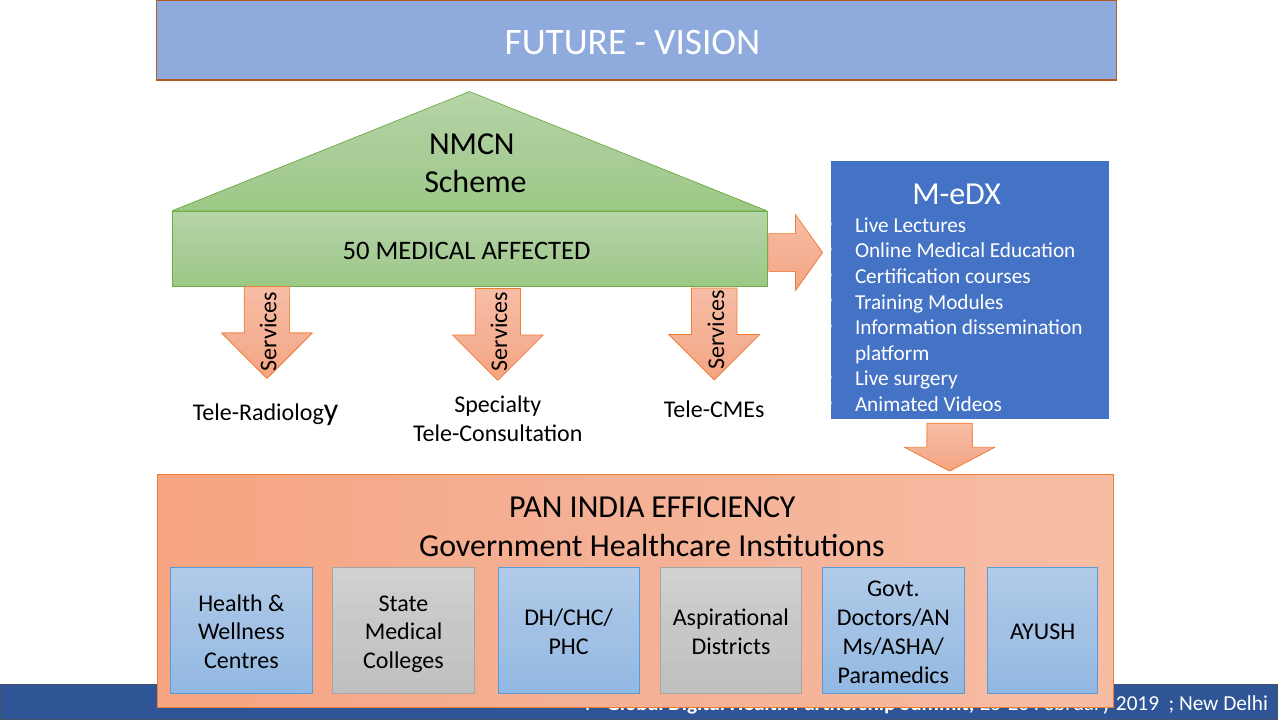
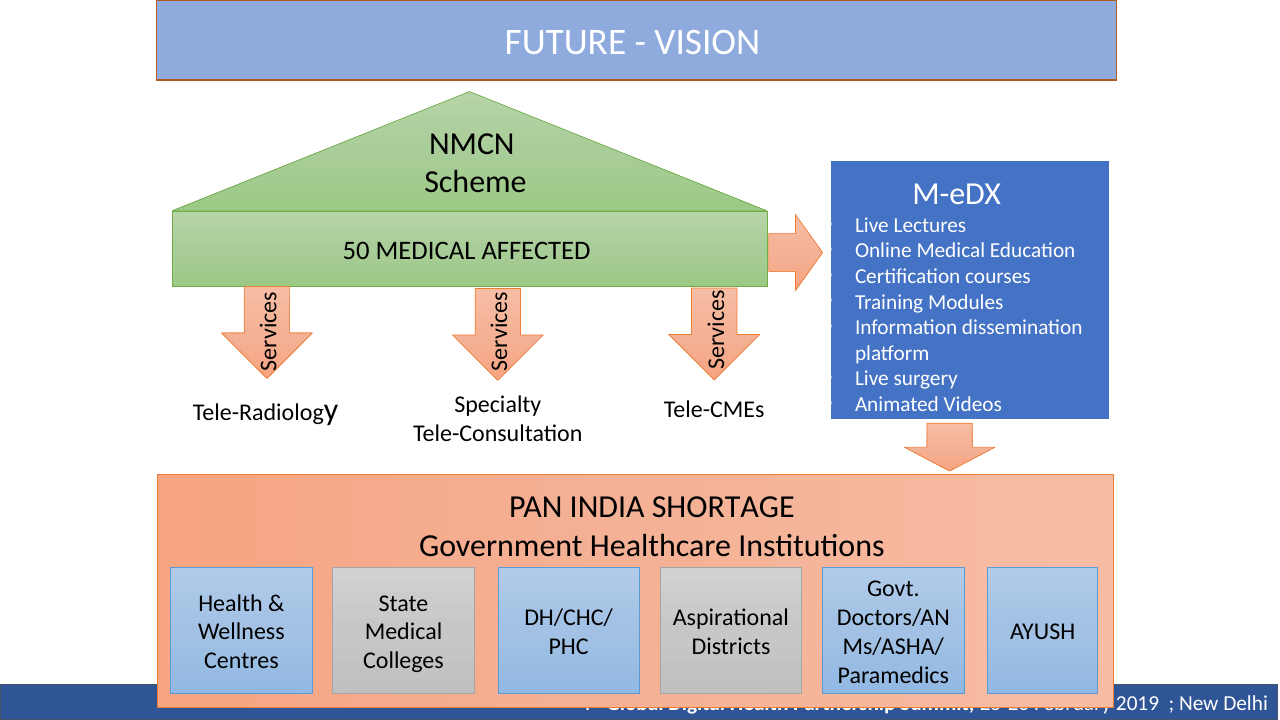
EFFICIENCY: EFFICIENCY -> SHORTAGE
